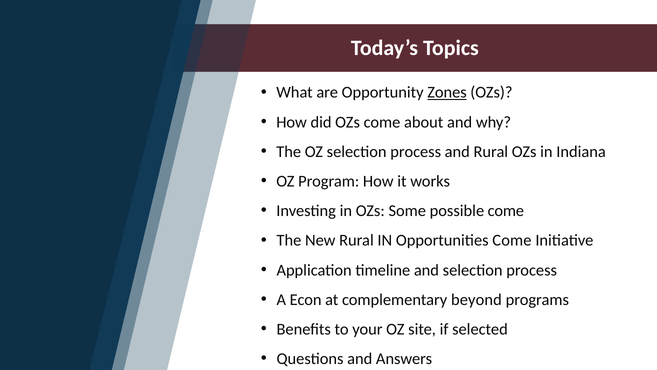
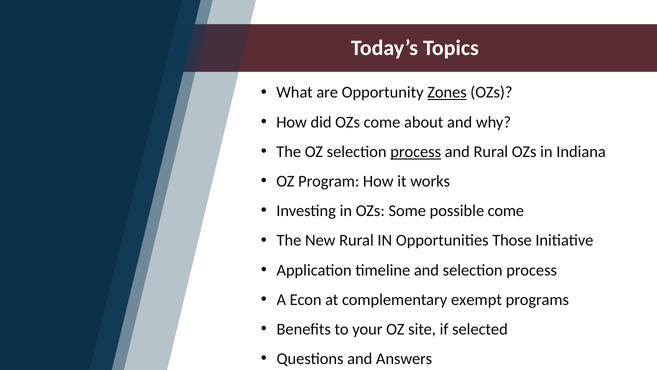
process at (416, 152) underline: none -> present
Opportunities Come: Come -> Those
beyond: beyond -> exempt
